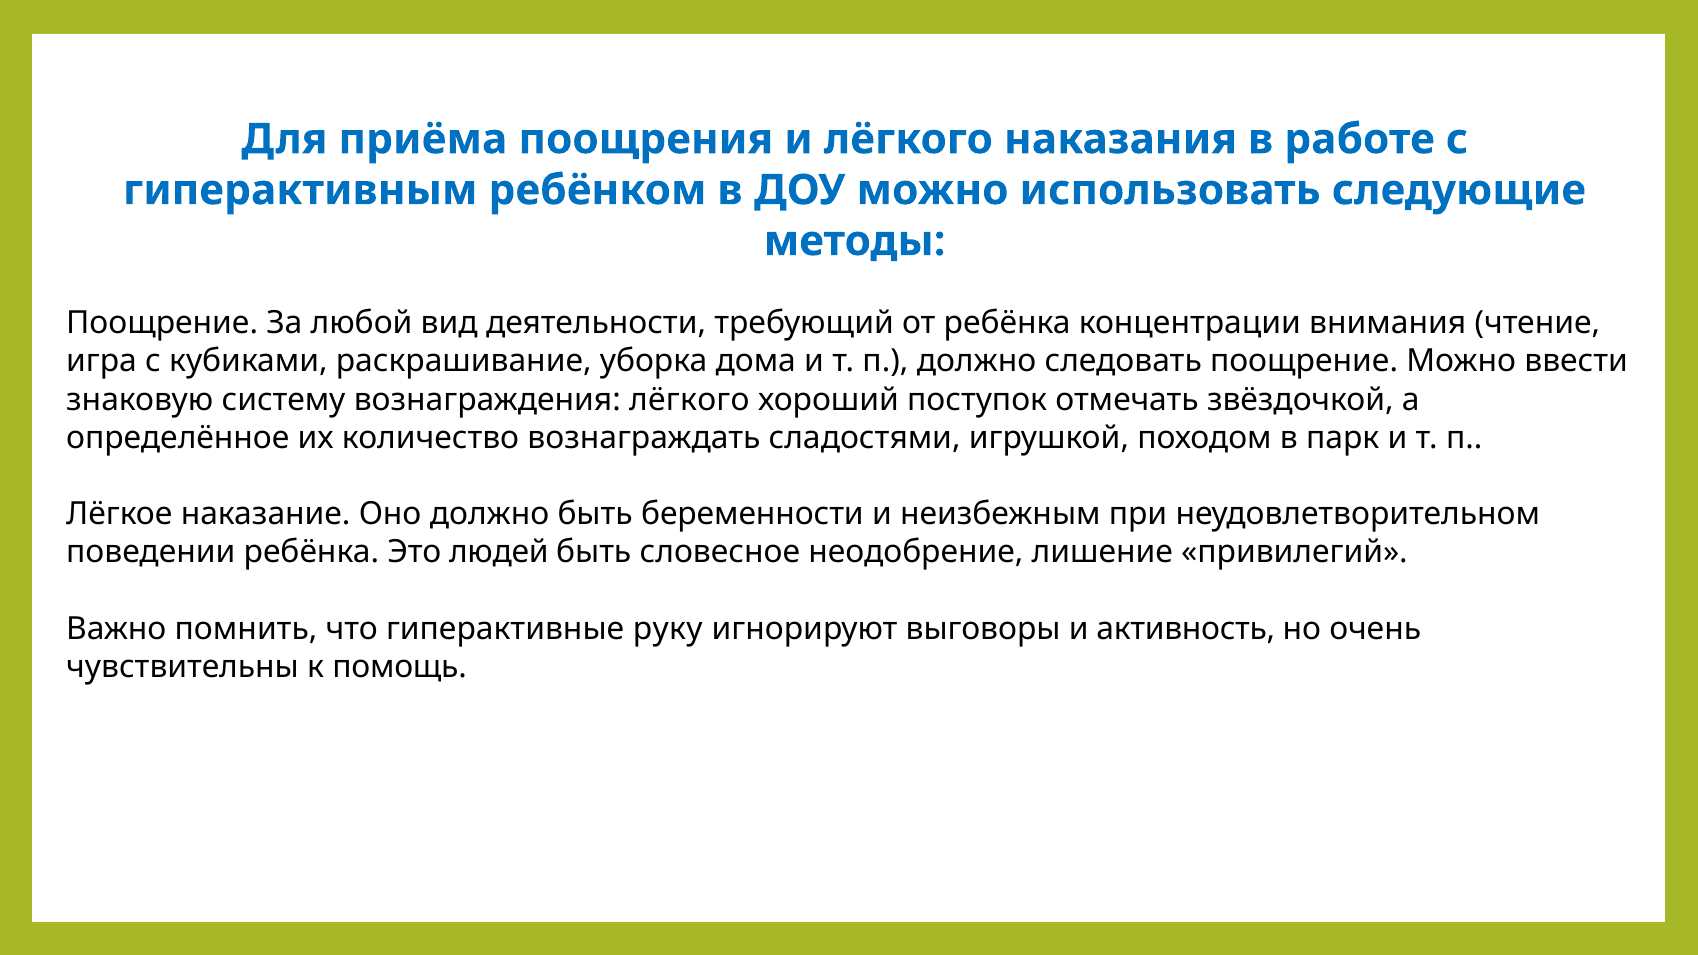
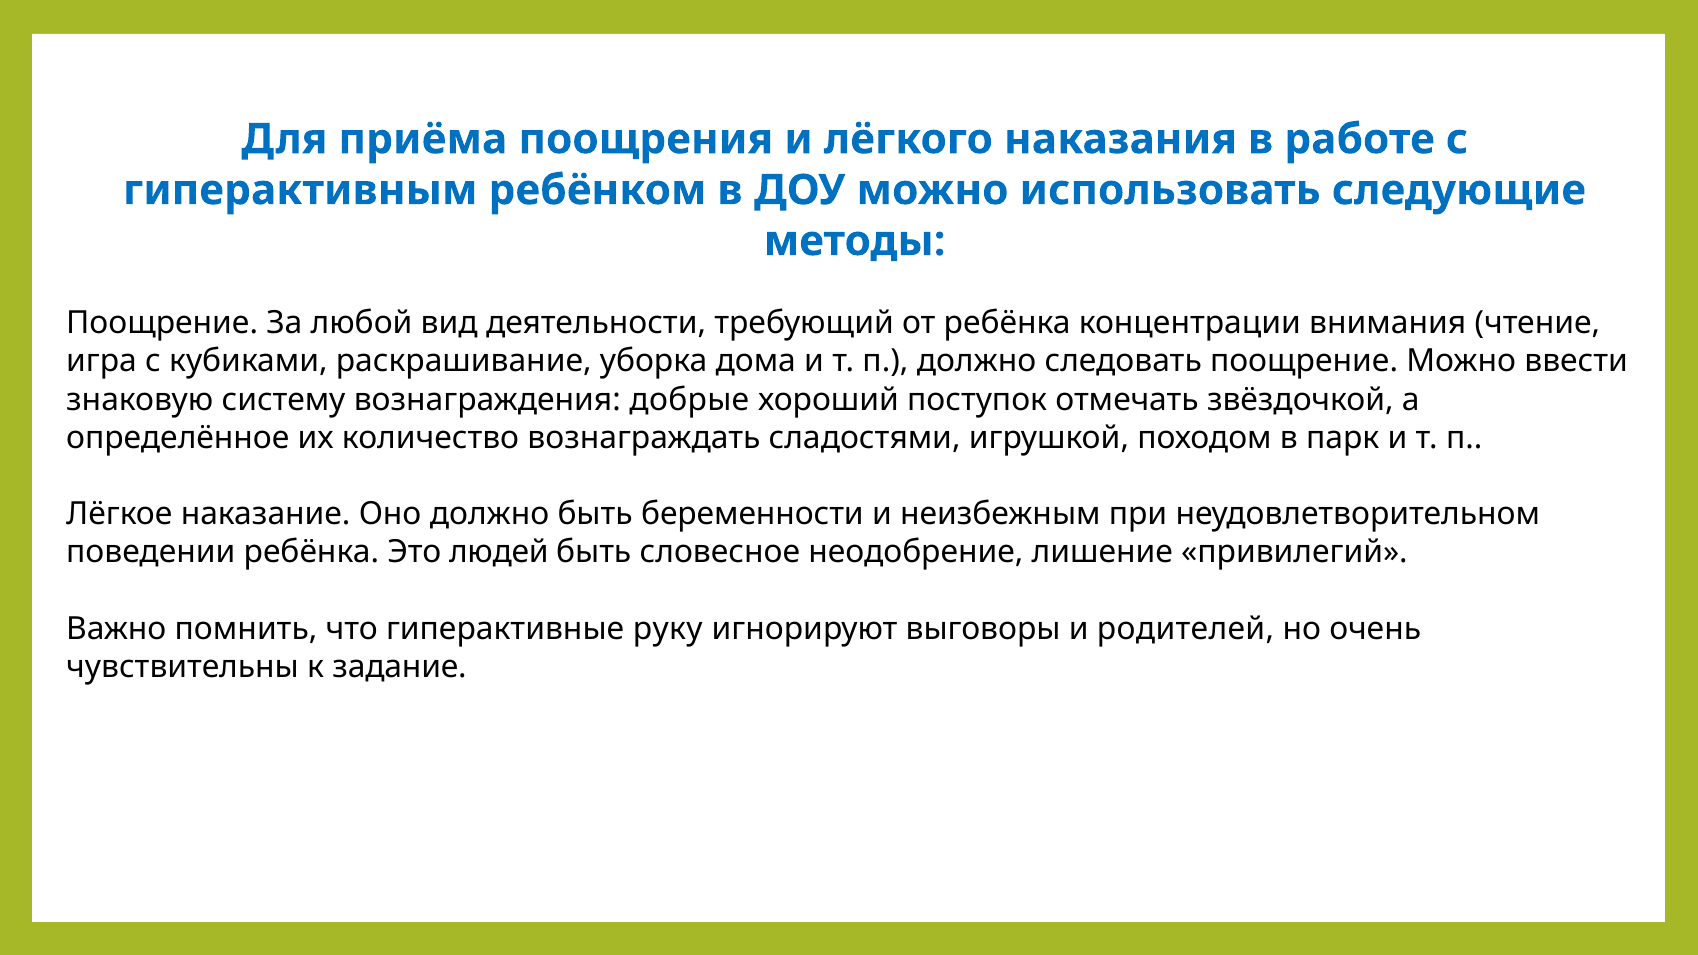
вознаграждения лёгкого: лёгкого -> добрые
активность: активность -> родителей
помощь: помощь -> задание
